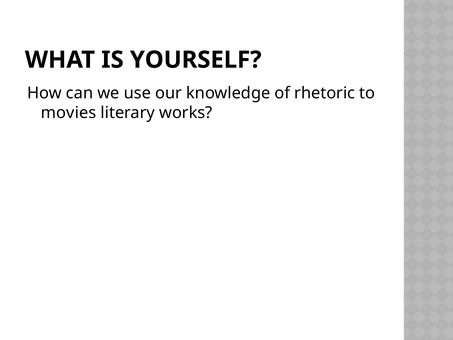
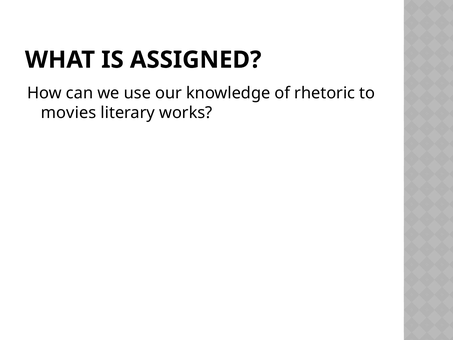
YOURSELF: YOURSELF -> ASSIGNED
